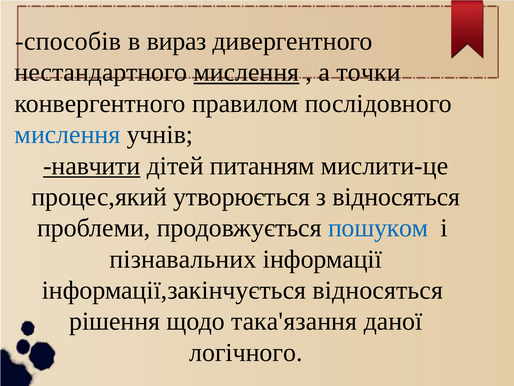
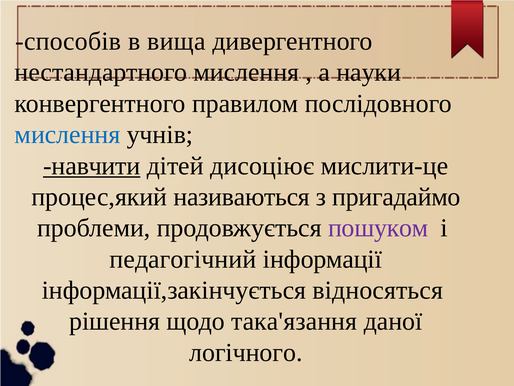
вираз: вираз -> вища
мислення at (246, 72) underline: present -> none
точки: точки -> науки
питанням: питанням -> дисоціює
утворюється: утворюється -> називаються
з відносяться: відносяться -> пригадаймо
пошуком colour: blue -> purple
пізнавальних: пізнавальних -> педагогічний
